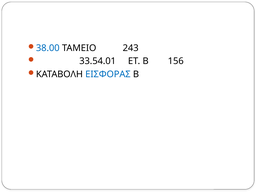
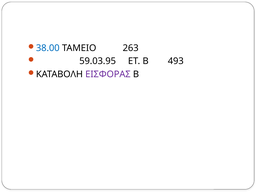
243: 243 -> 263
33.54.01: 33.54.01 -> 59.03.95
156: 156 -> 493
ΕΙΣΦΟΡΑΣ colour: blue -> purple
